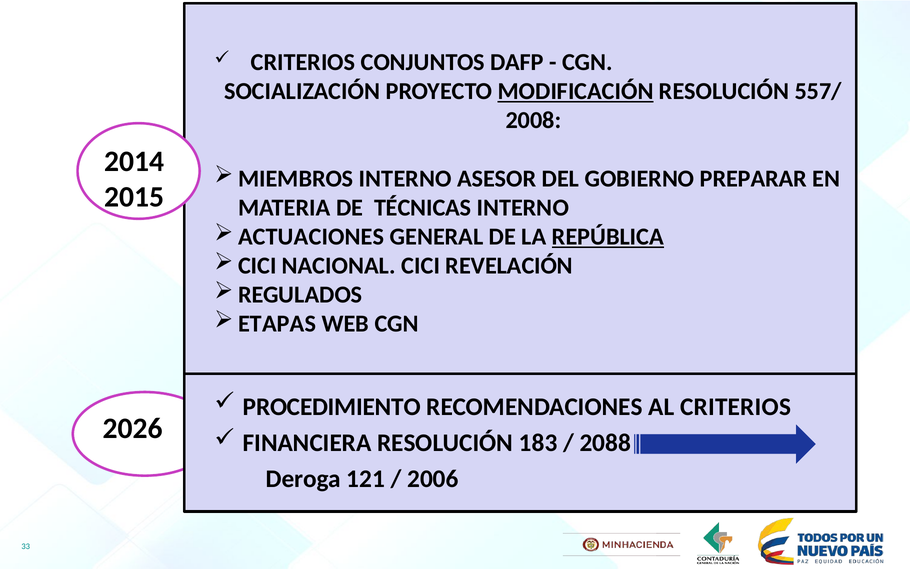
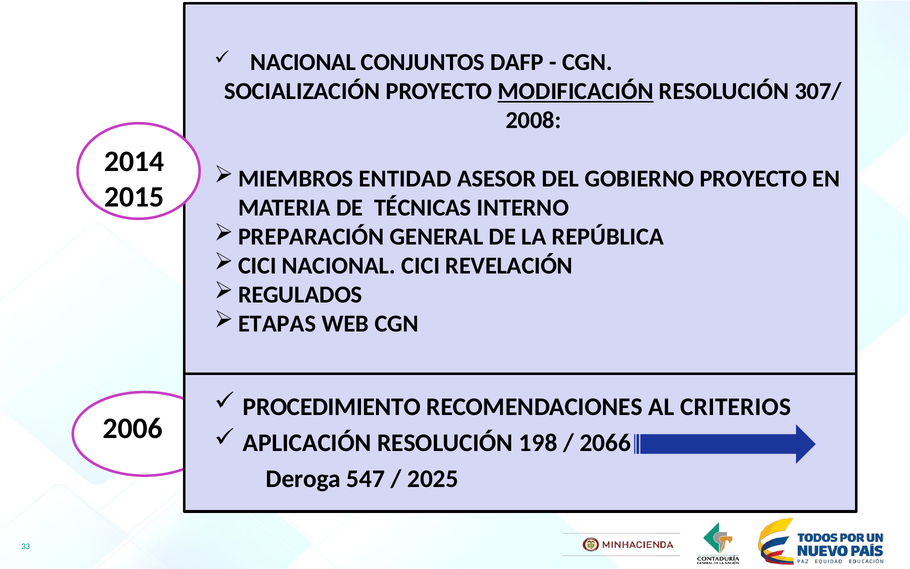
CRITERIOS at (303, 62): CRITERIOS -> NACIONAL
557/: 557/ -> 307/
MIEMBROS INTERNO: INTERNO -> ENTIDAD
GOBIERNO PREPARAR: PREPARAR -> PROYECTO
ACTUACIONES: ACTUACIONES -> PREPARACIÓN
REPÚBLICA underline: present -> none
2026: 2026 -> 2006
FINANCIERA: FINANCIERA -> APLICACIÓN
183: 183 -> 198
2088: 2088 -> 2066
121: 121 -> 547
2006: 2006 -> 2025
